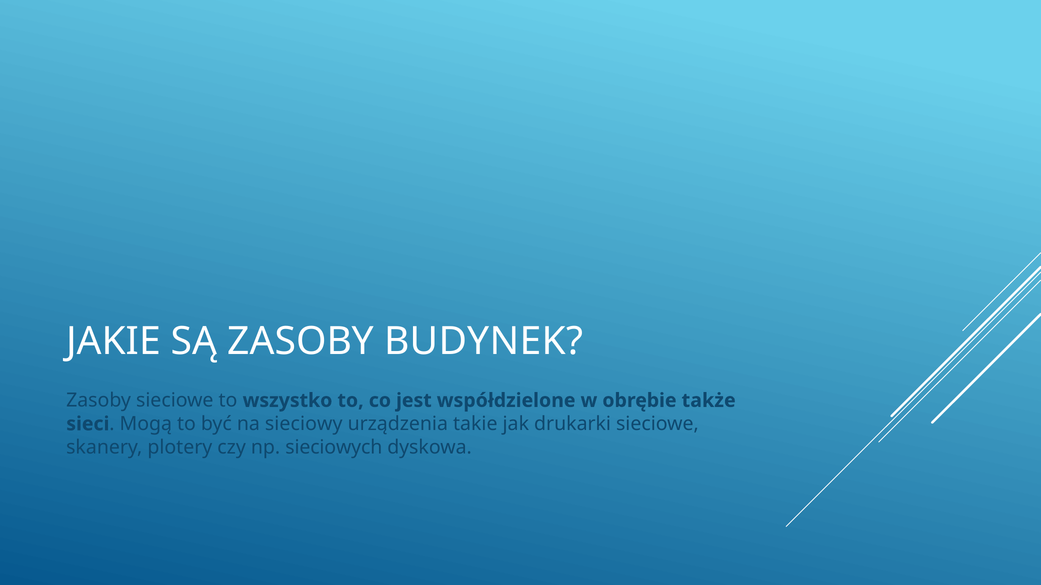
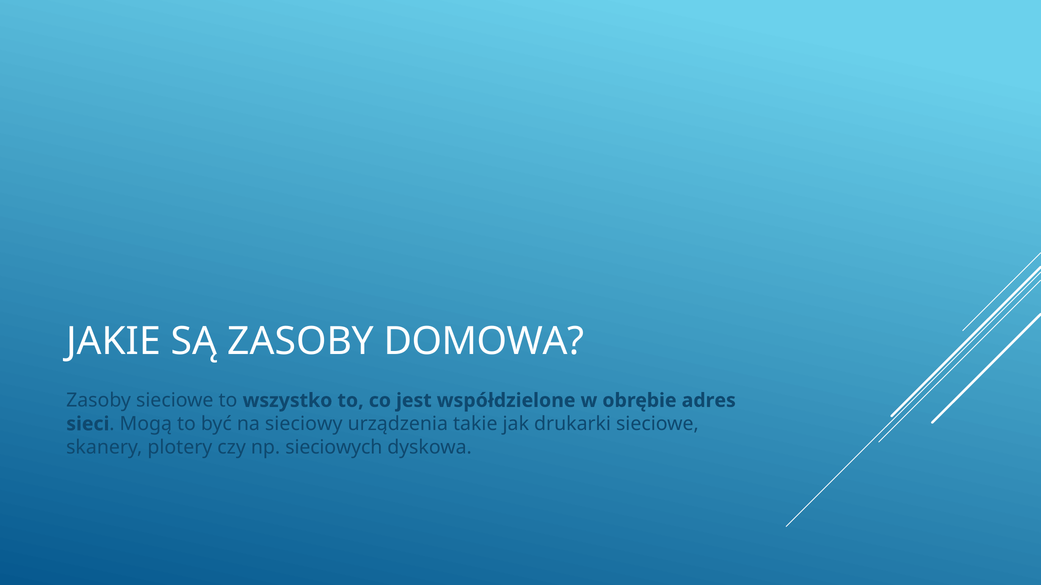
BUDYNEK: BUDYNEK -> DOMOWA
także: także -> adres
